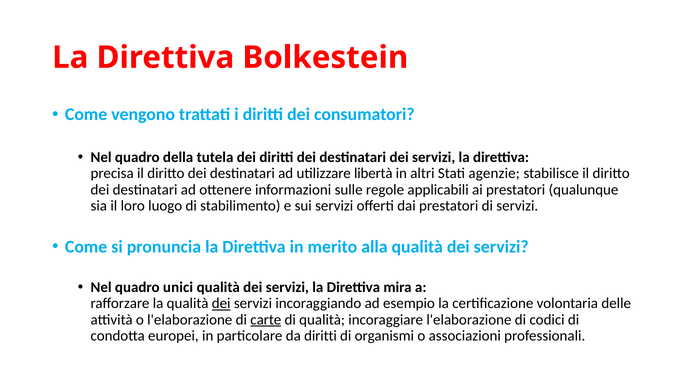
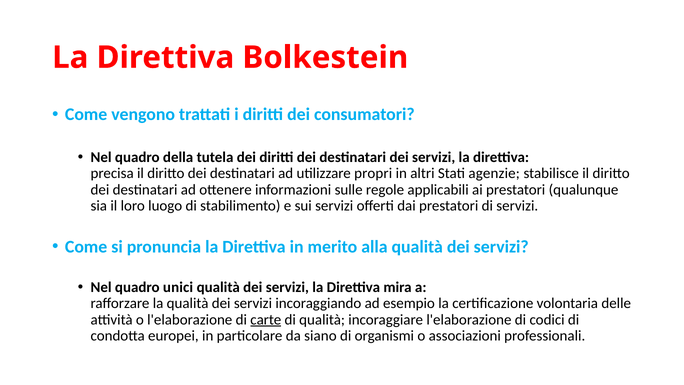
libertà: libertà -> propri
dei at (221, 303) underline: present -> none
da diritti: diritti -> siano
